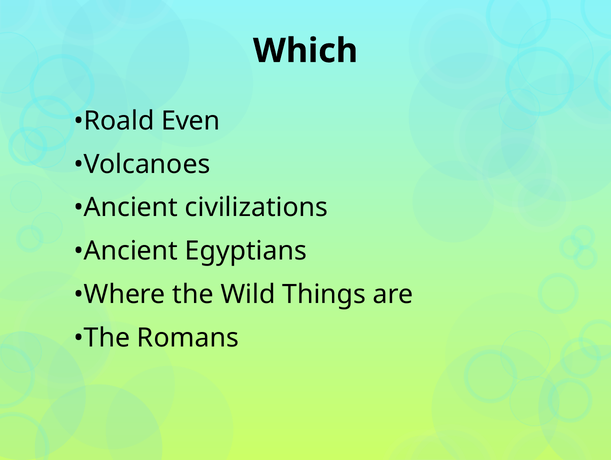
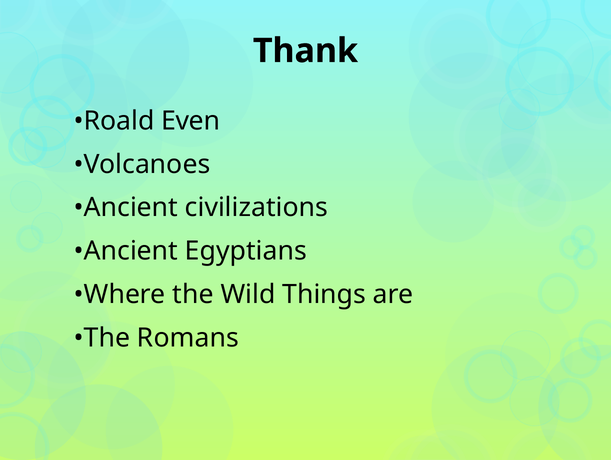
Which: Which -> Thank
